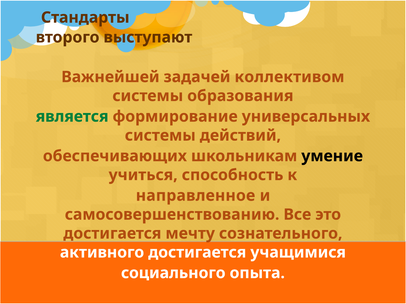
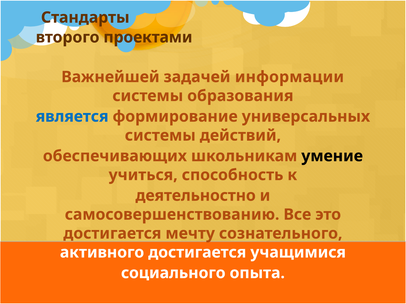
выступают: выступают -> проектами
коллективом: коллективом -> информации
является colour: green -> blue
направленное: направленное -> деятельностно
